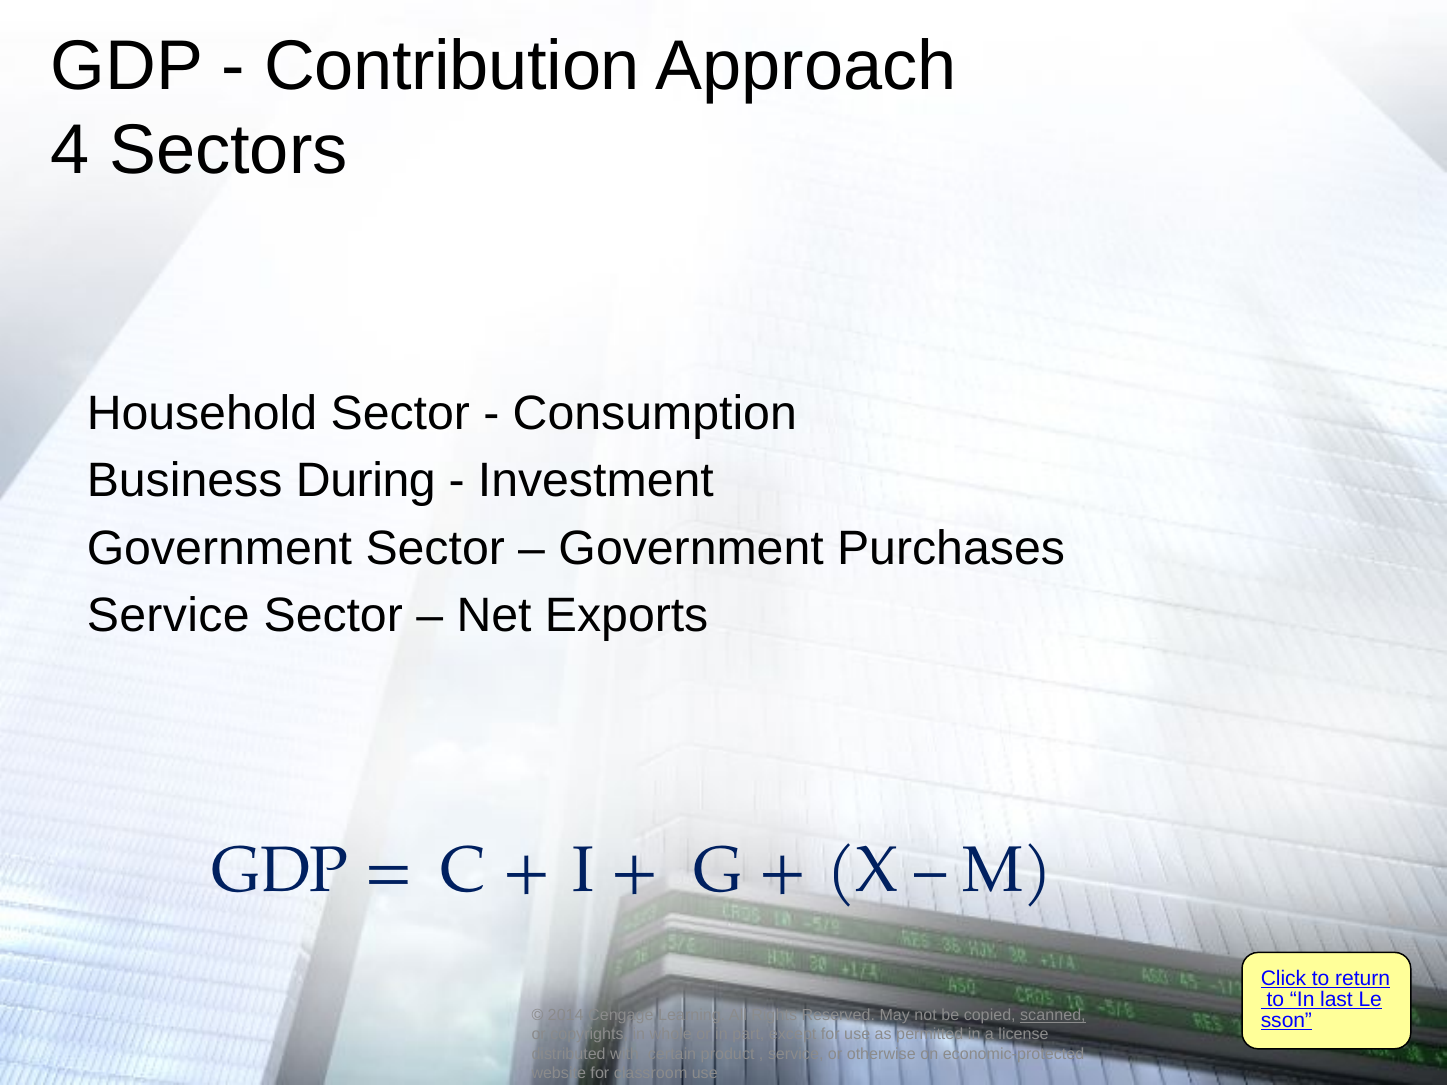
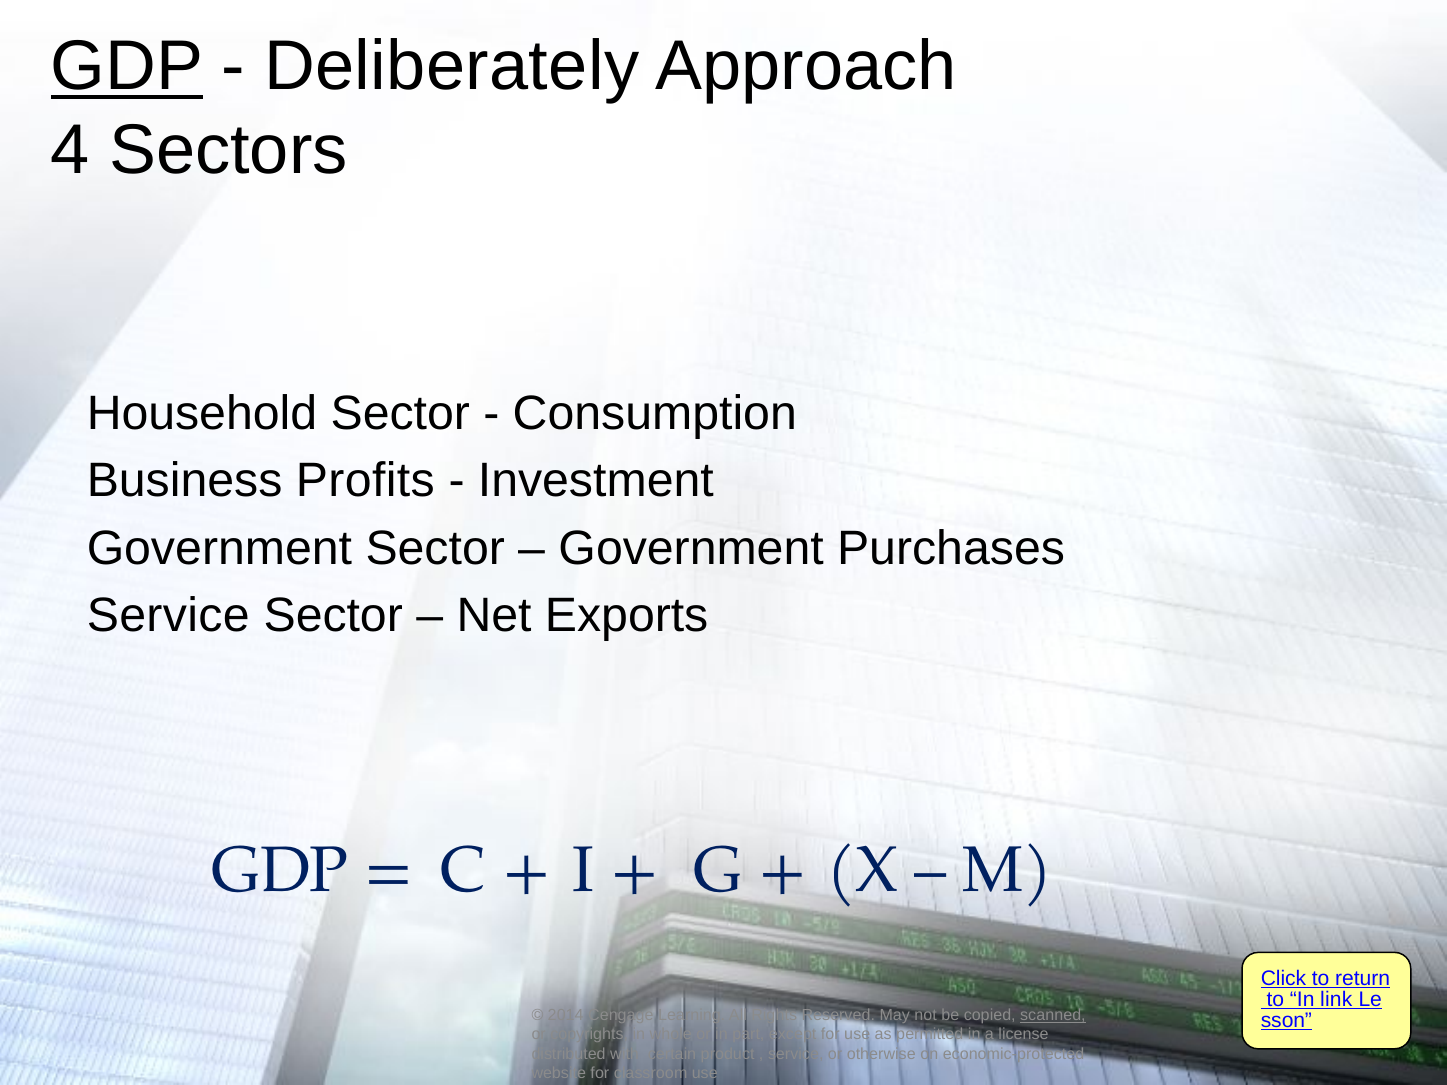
GDP at (127, 66) underline: none -> present
Contribution: Contribution -> Deliberately
During: During -> Profits
last: last -> link
